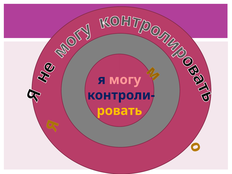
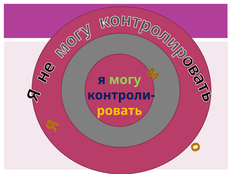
могу colour: pink -> light green
